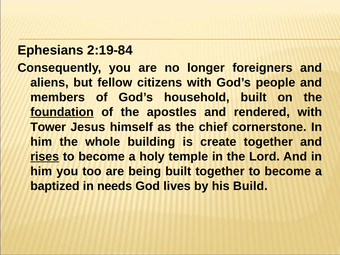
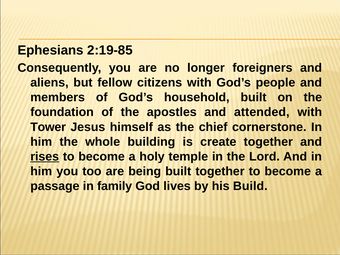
2:19-84: 2:19-84 -> 2:19-85
foundation underline: present -> none
rendered: rendered -> attended
baptized: baptized -> passage
needs: needs -> family
